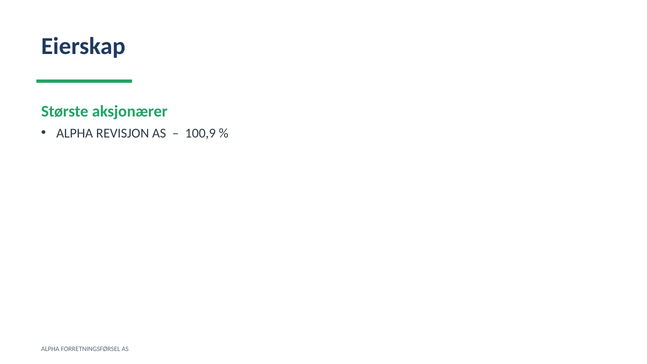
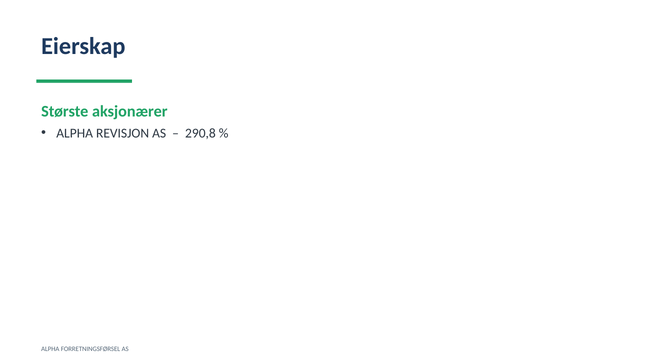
100,9: 100,9 -> 290,8
